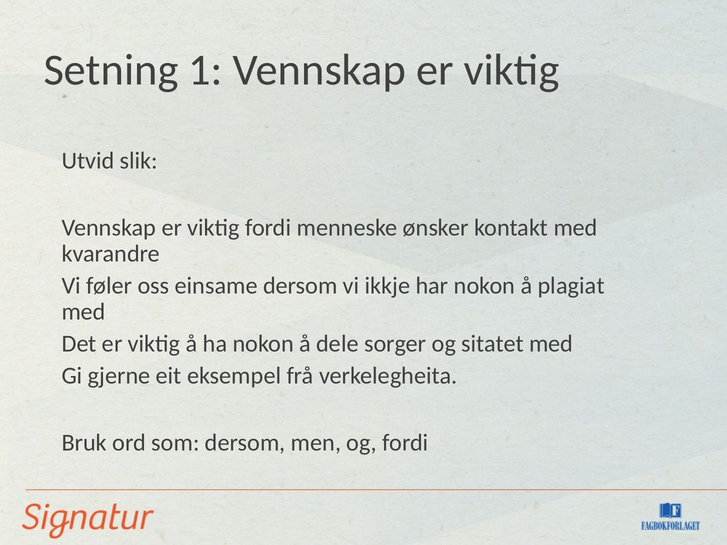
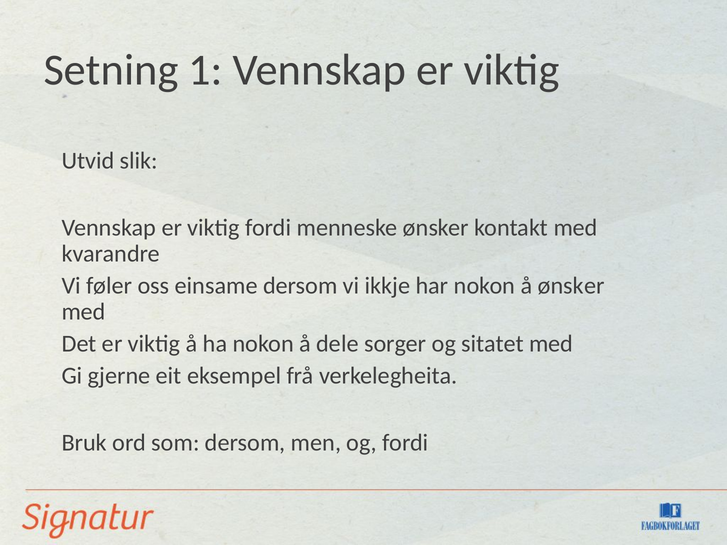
å plagiat: plagiat -> ønsker
